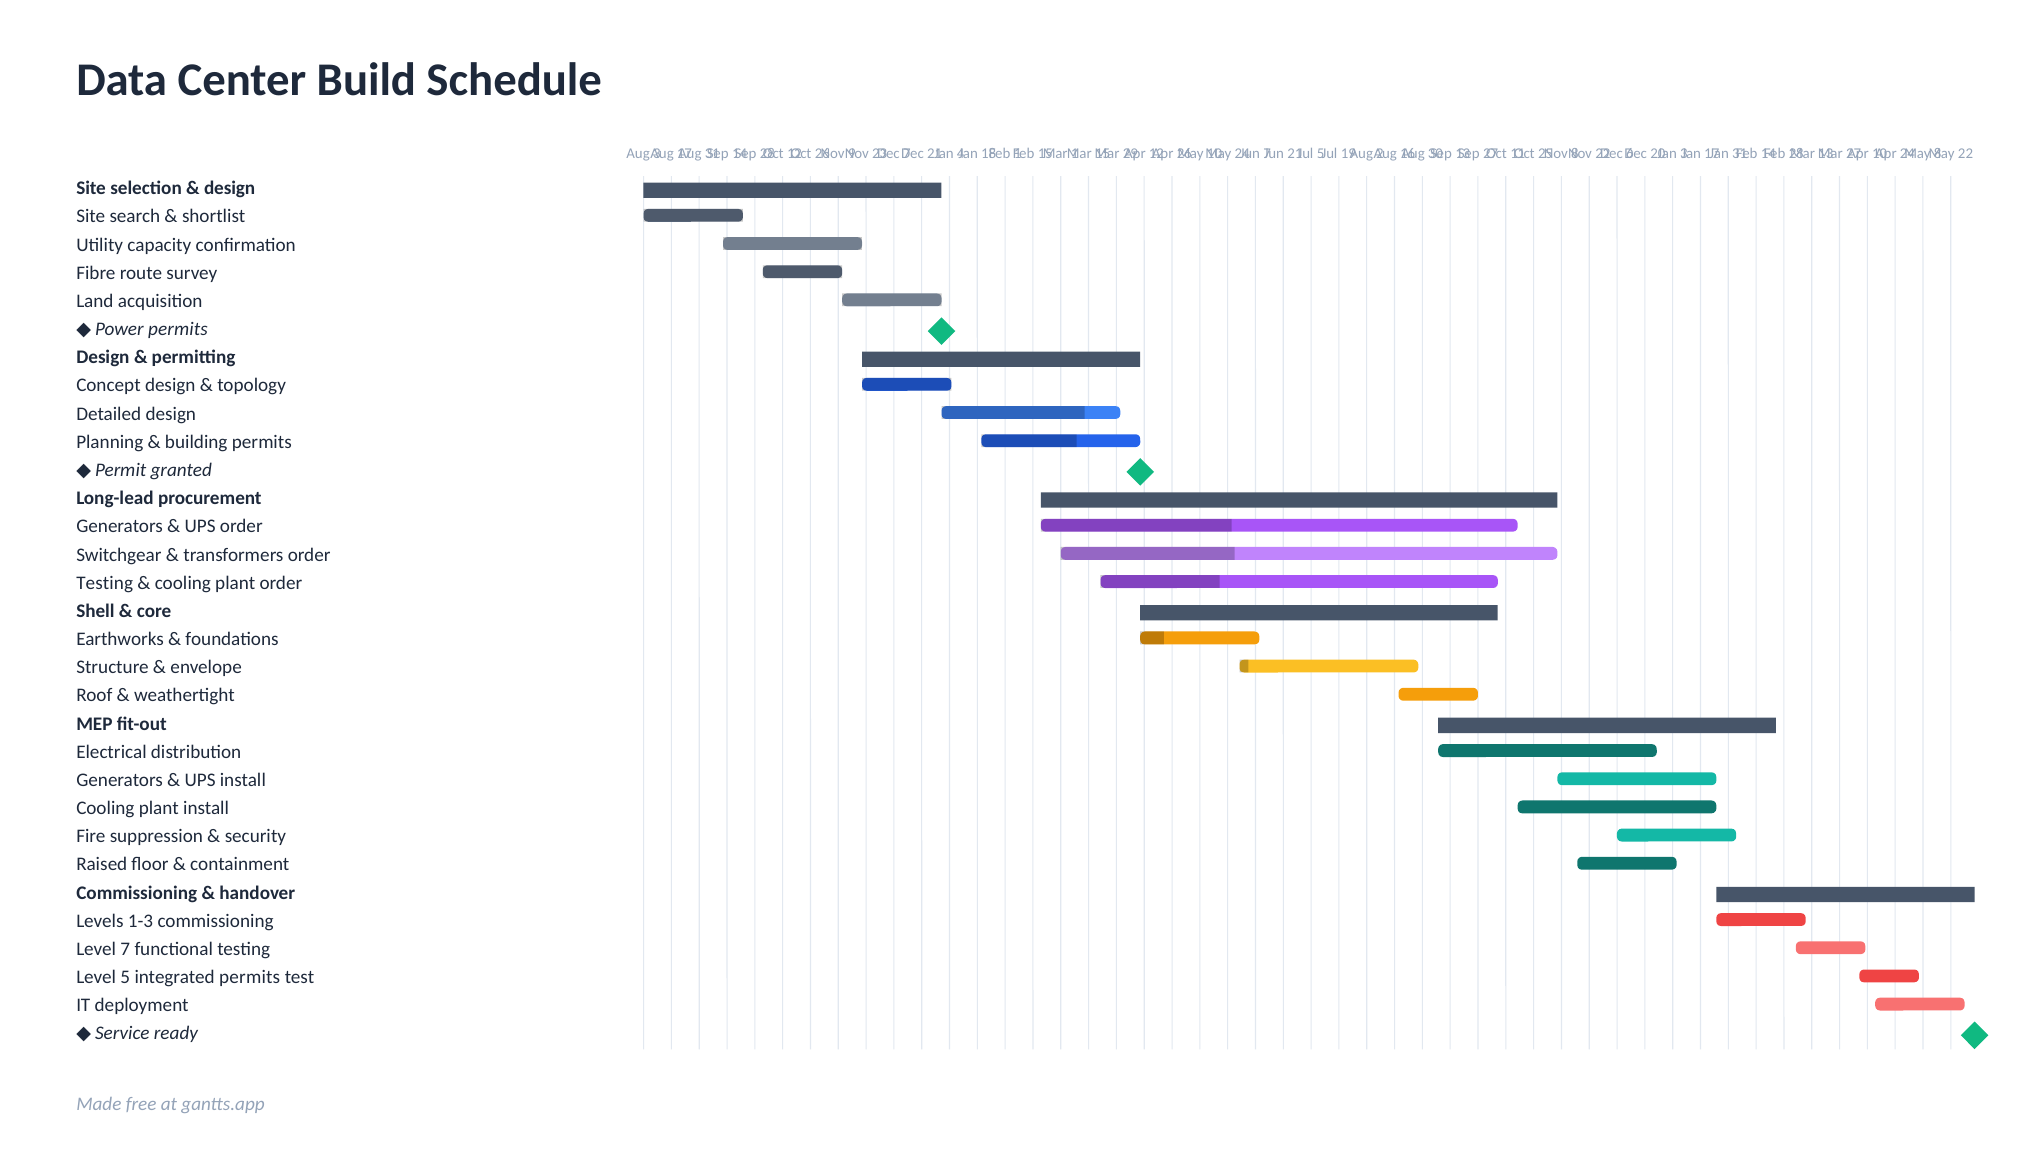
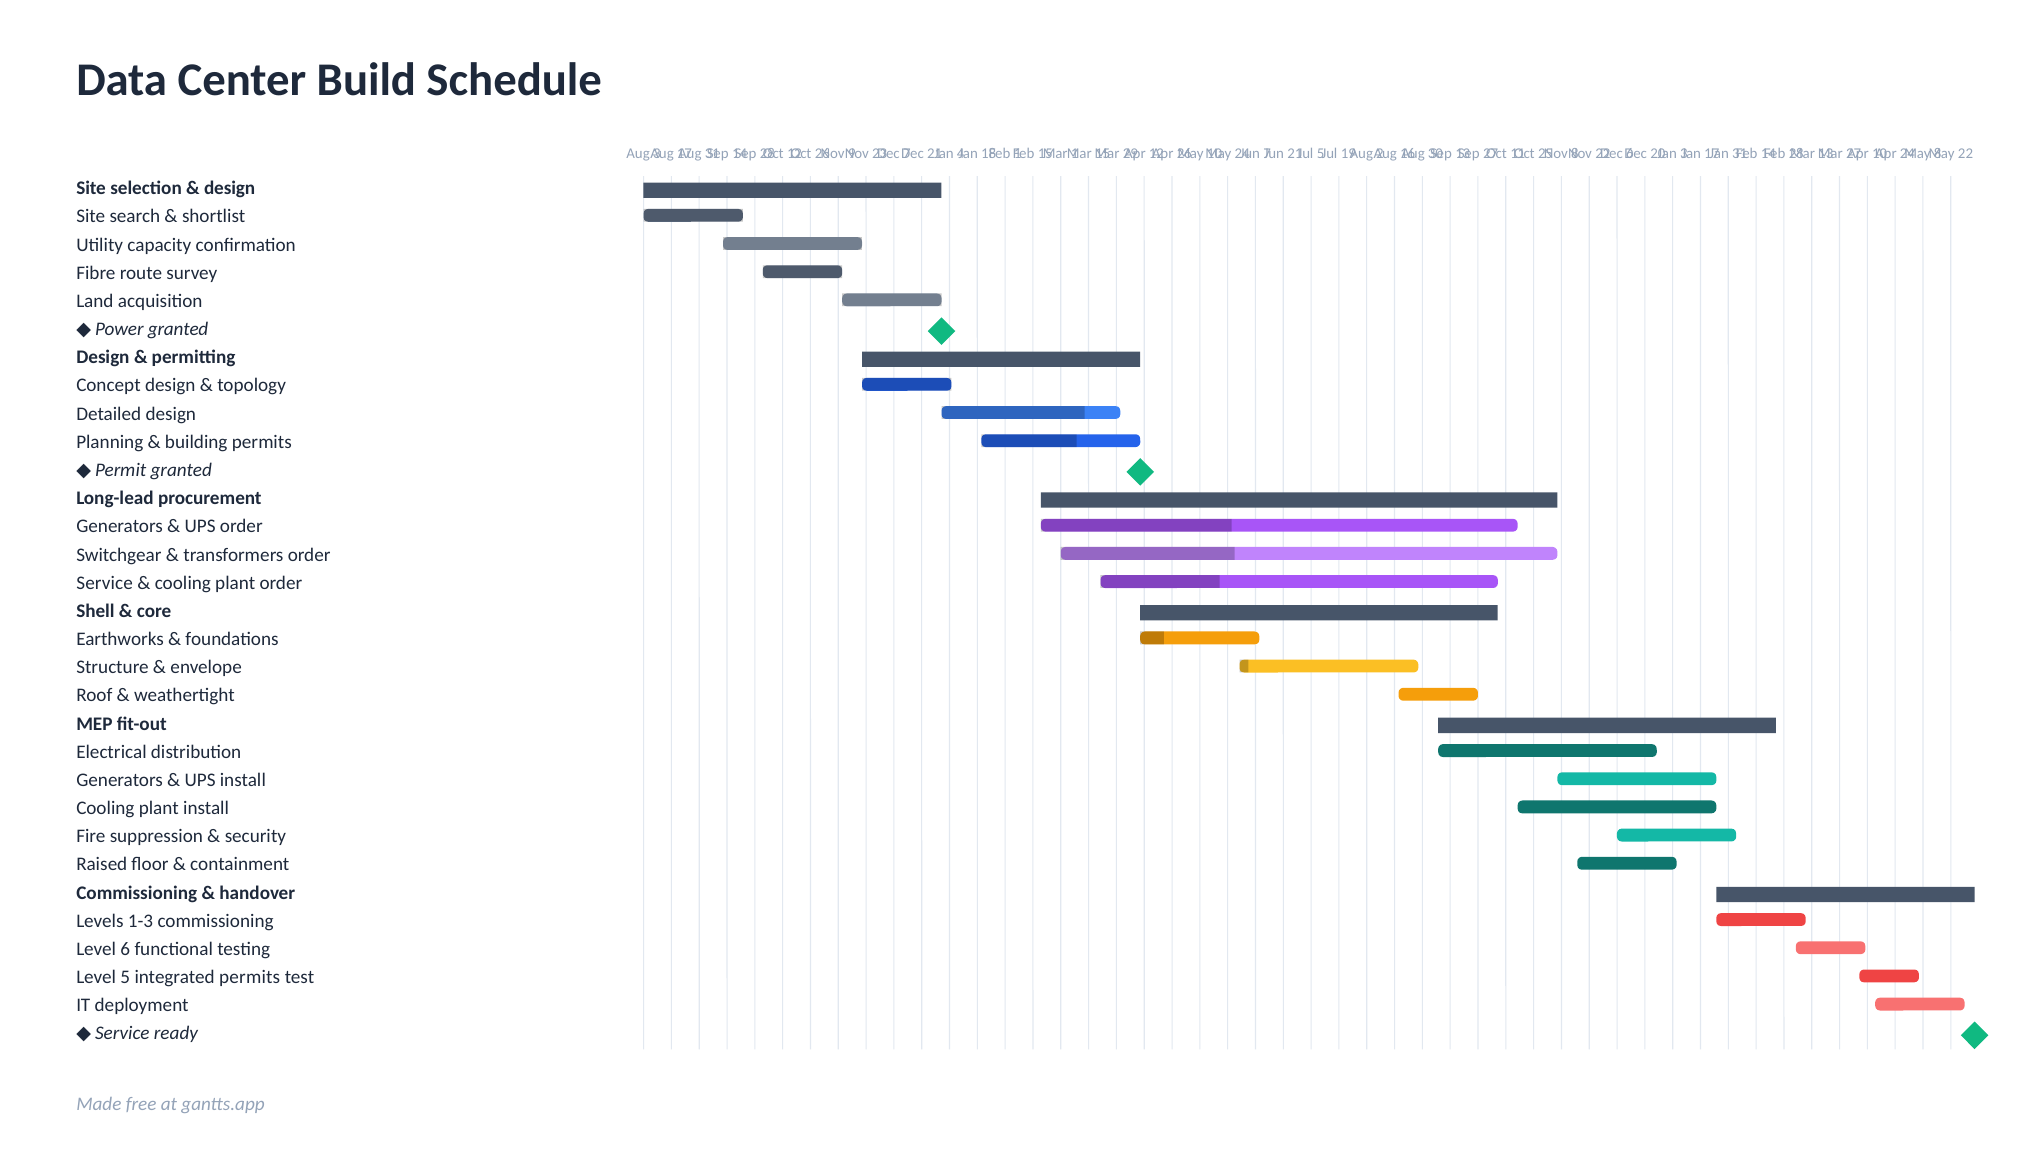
permits at (178, 329): permits -> granted
Testing at (105, 583): Testing -> Service
Level 7: 7 -> 6
